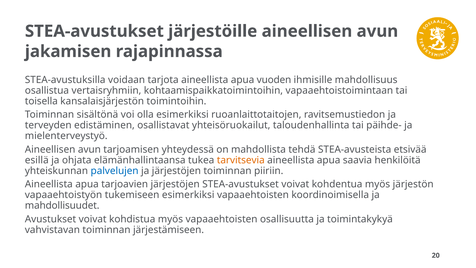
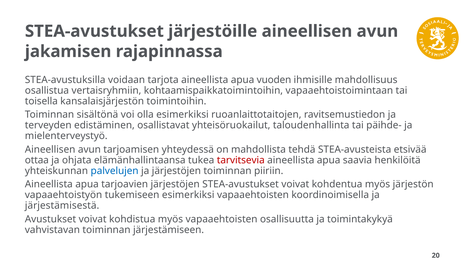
esillä: esillä -> ottaa
tarvitsevia colour: orange -> red
mahdollisuudet: mahdollisuudet -> järjestämisestä
